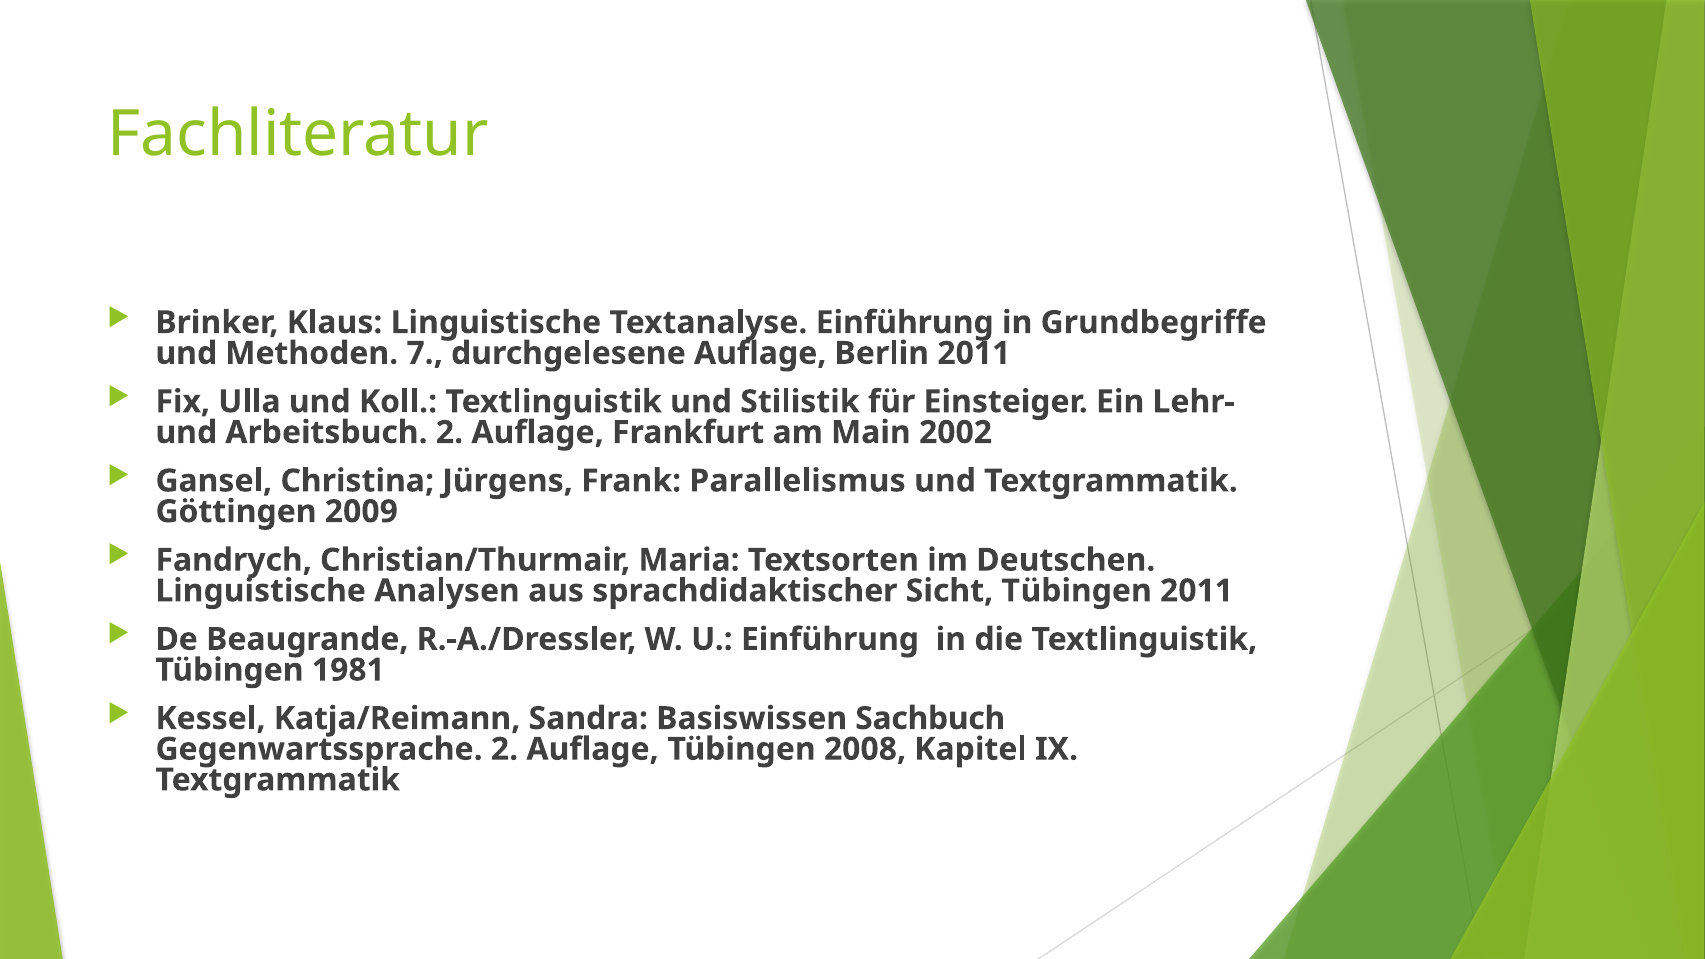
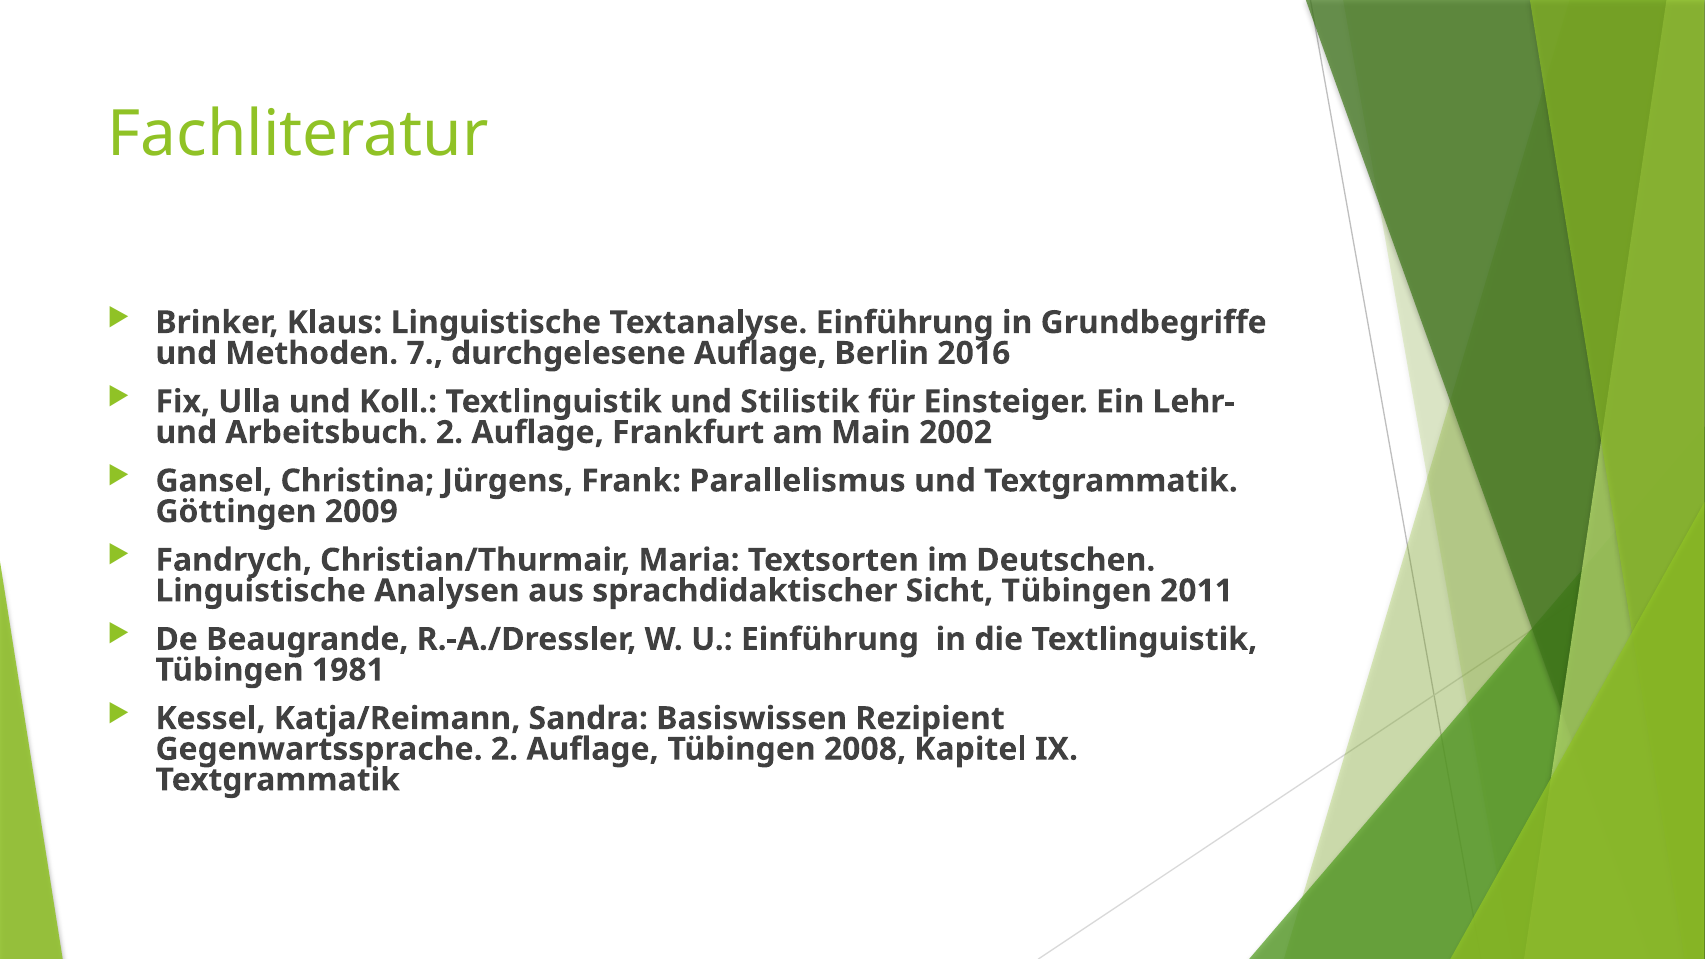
Berlin 2011: 2011 -> 2016
Sachbuch: Sachbuch -> Rezipient
